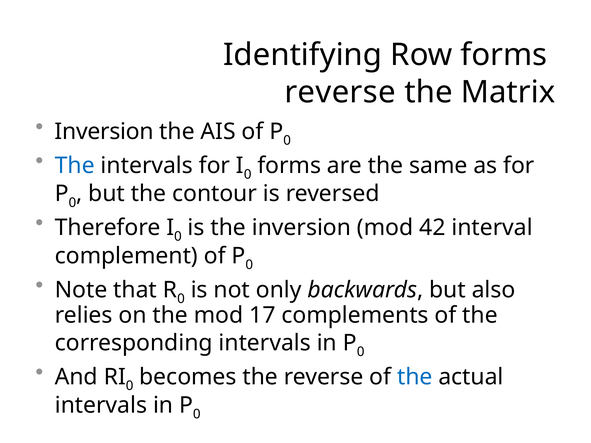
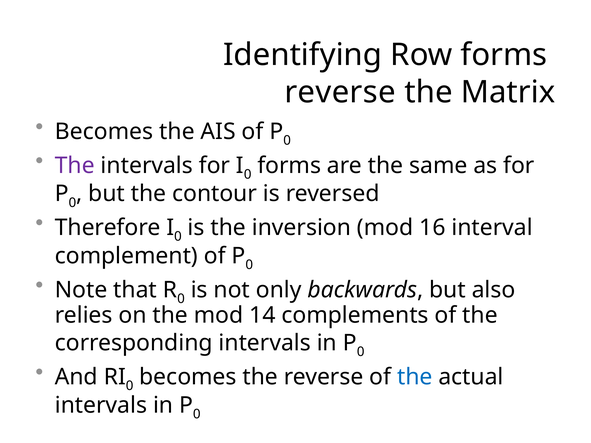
Inversion at (104, 132): Inversion -> Becomes
The at (75, 166) colour: blue -> purple
42: 42 -> 16
17: 17 -> 14
